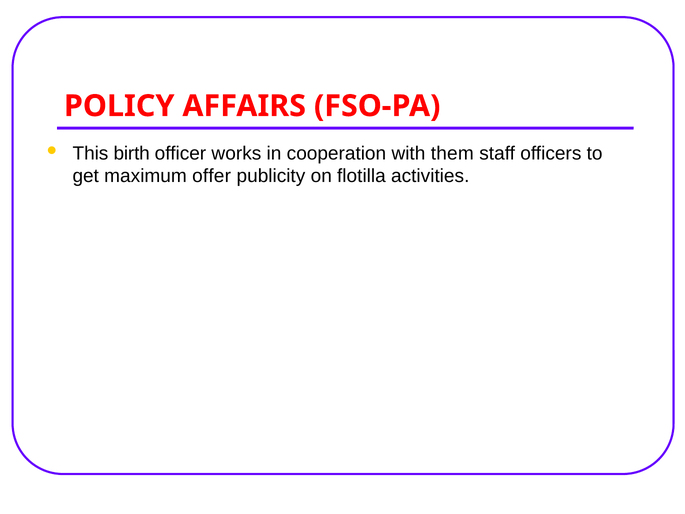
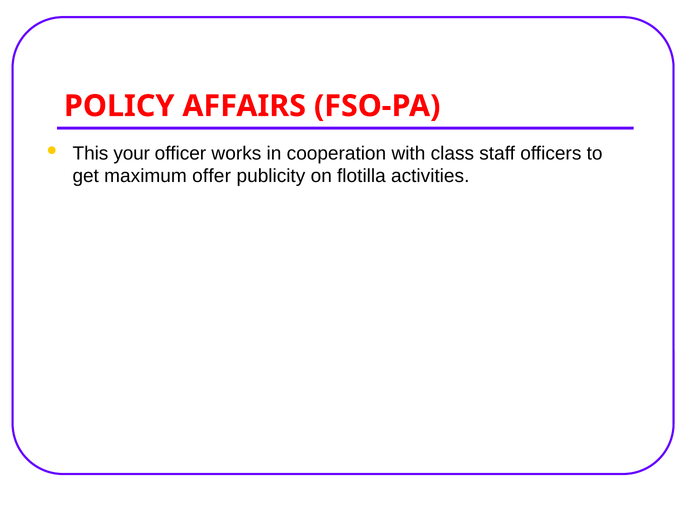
birth: birth -> your
them: them -> class
